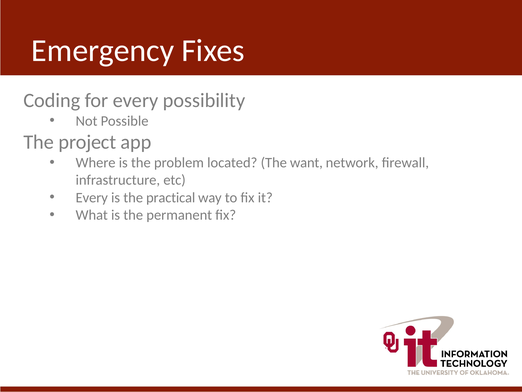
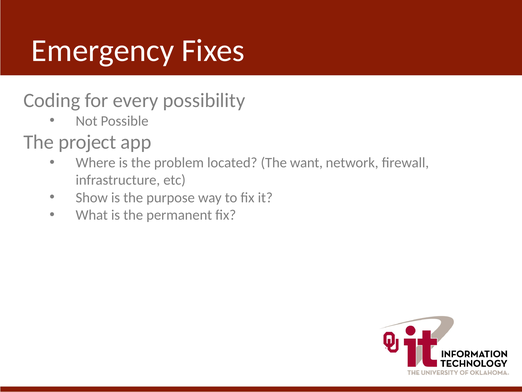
Every at (92, 197): Every -> Show
practical: practical -> purpose
